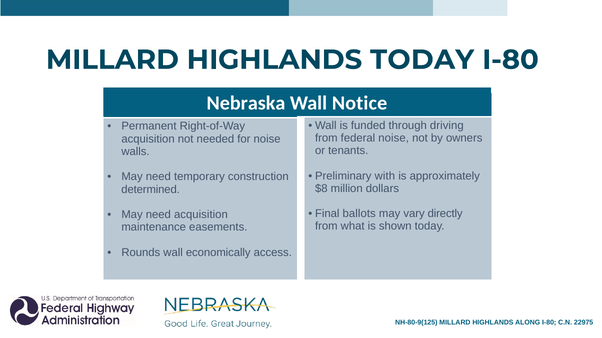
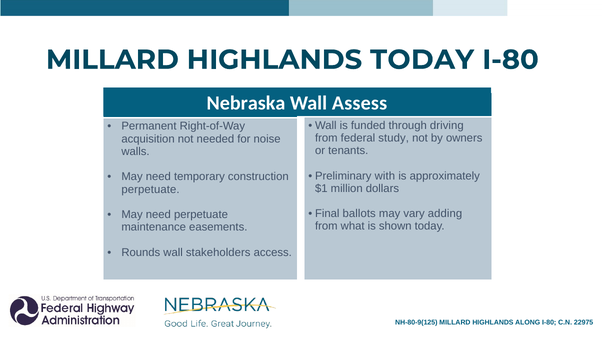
Notice: Notice -> Assess
federal noise: noise -> study
$8: $8 -> $1
determined at (151, 190): determined -> perpetuate
directly: directly -> adding
need acquisition: acquisition -> perpetuate
economically: economically -> stakeholders
